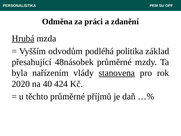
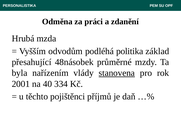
Hrubá underline: present -> none
2020: 2020 -> 2001
424: 424 -> 334
těchto průměrné: průměrné -> pojištěnci
